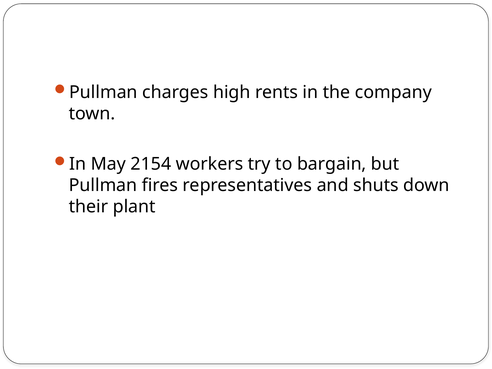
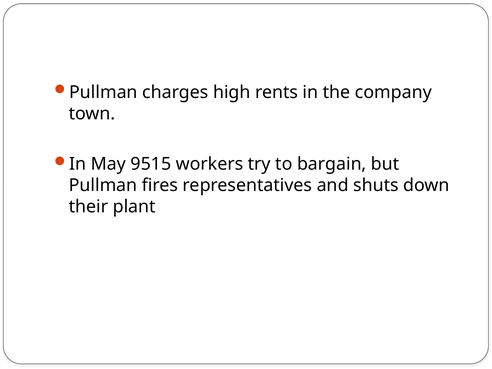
2154: 2154 -> 9515
